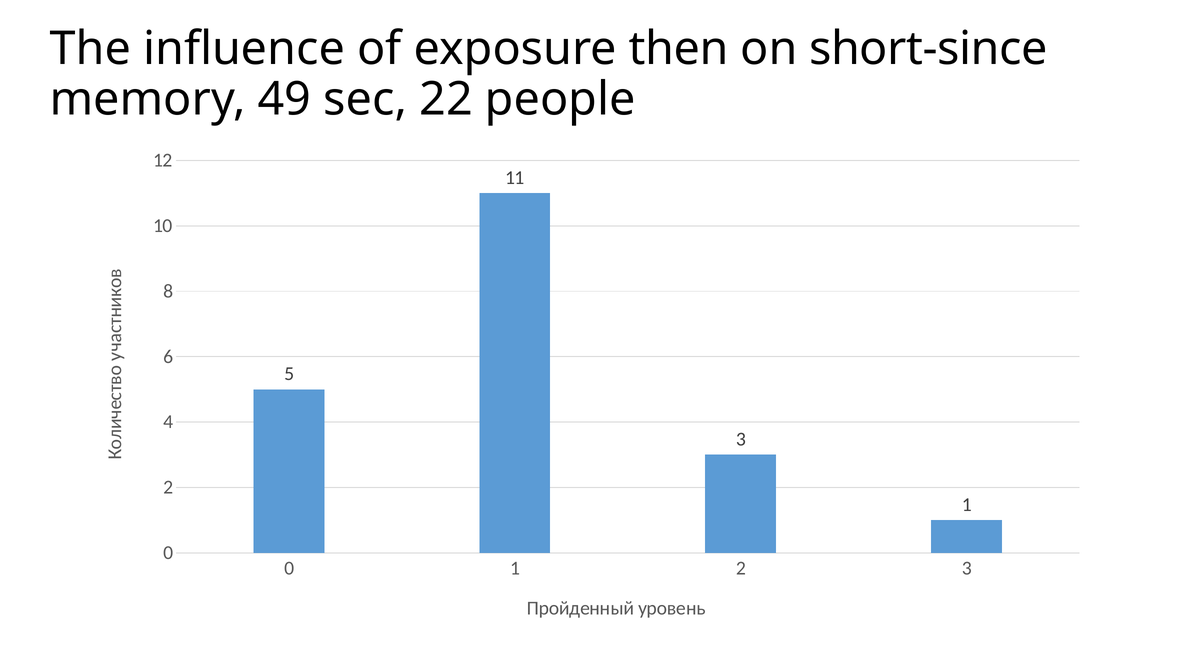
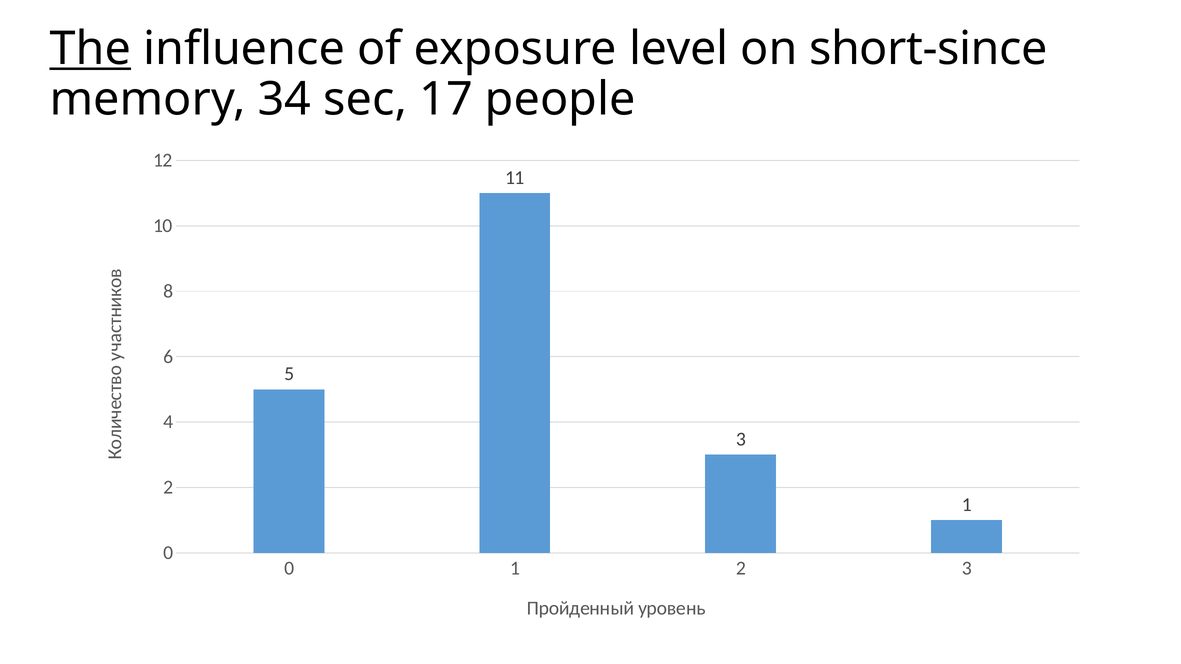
The underline: none -> present
then: then -> level
49: 49 -> 34
22: 22 -> 17
